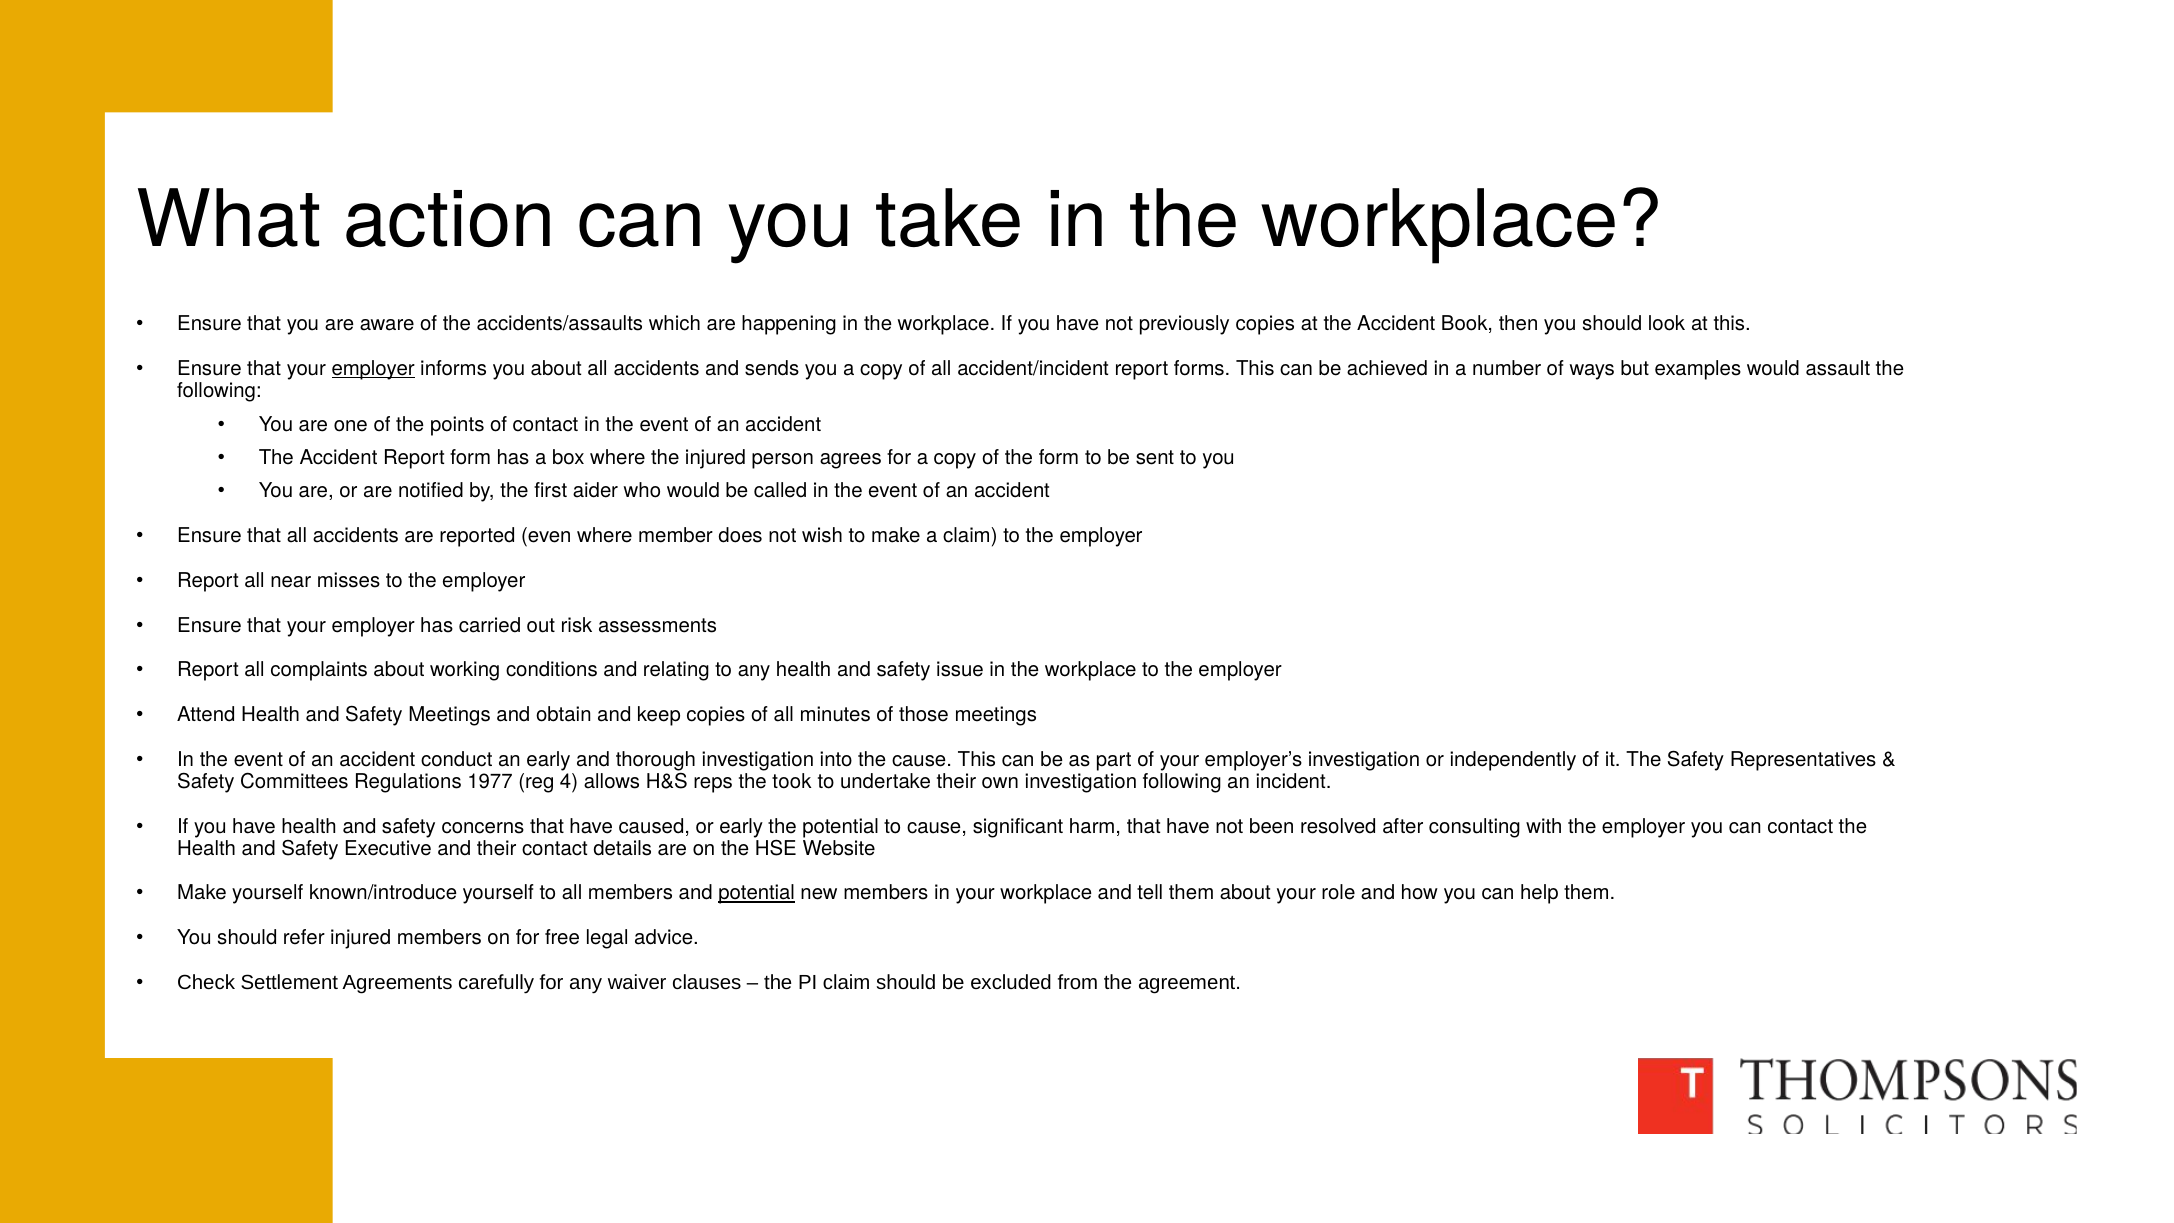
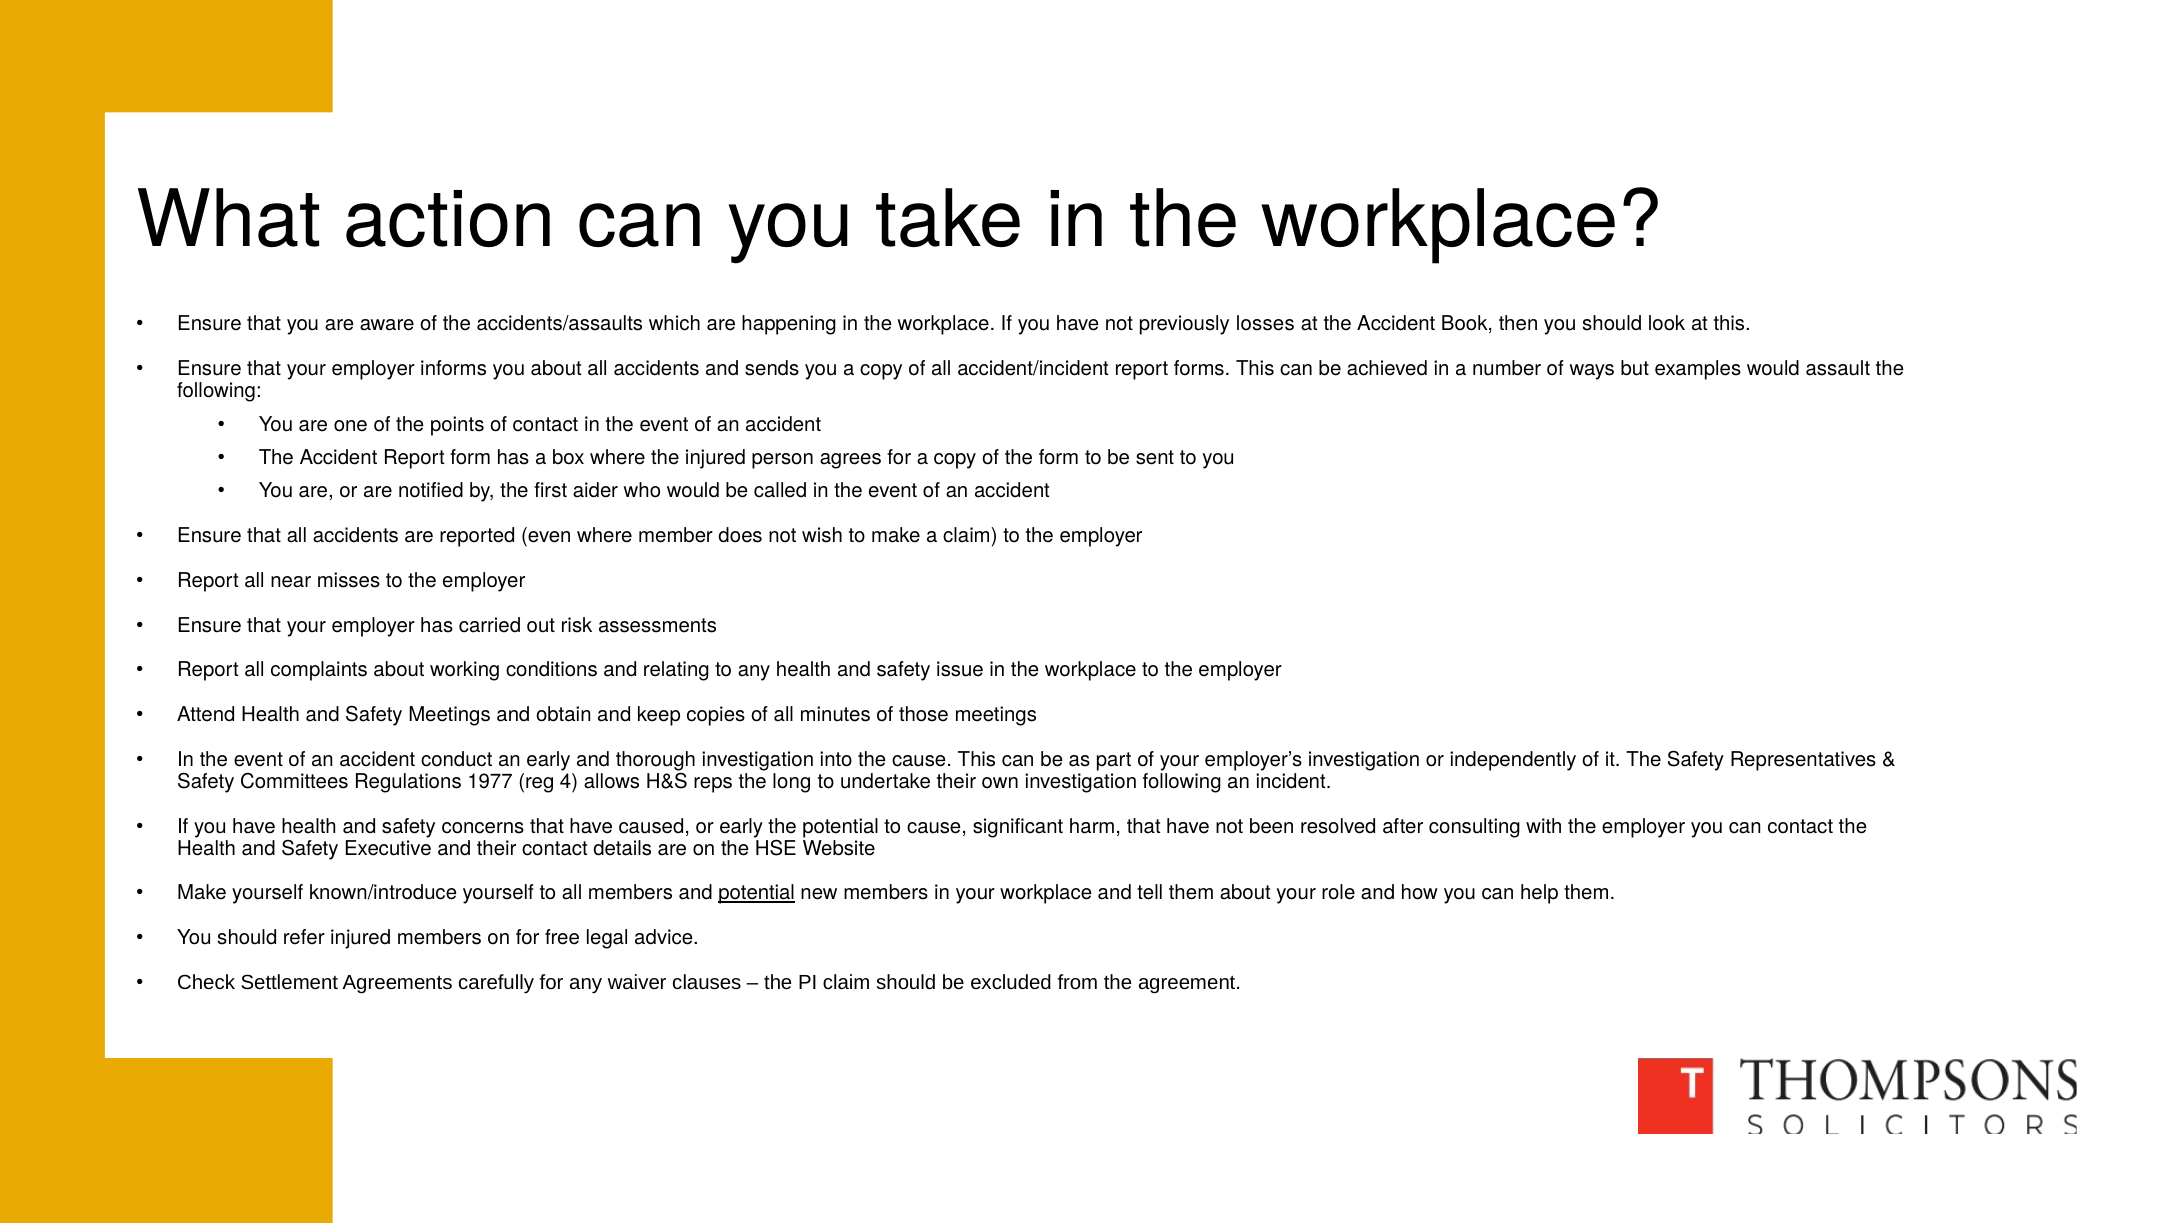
previously copies: copies -> losses
employer at (373, 369) underline: present -> none
took: took -> long
